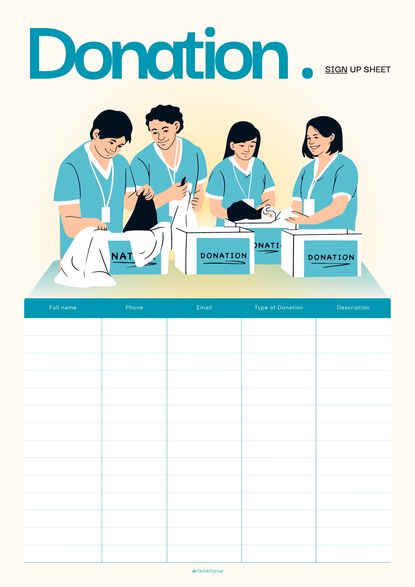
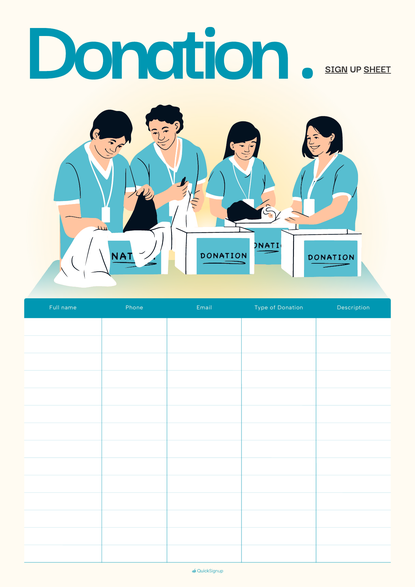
SHEET underline: none -> present
